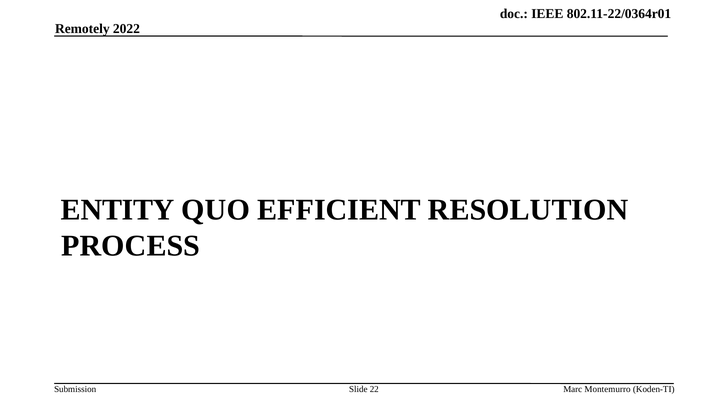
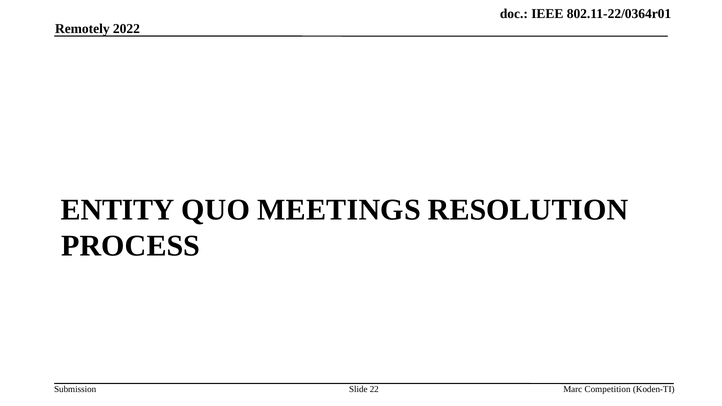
EFFICIENT: EFFICIENT -> MEETINGS
Montemurro: Montemurro -> Competition
